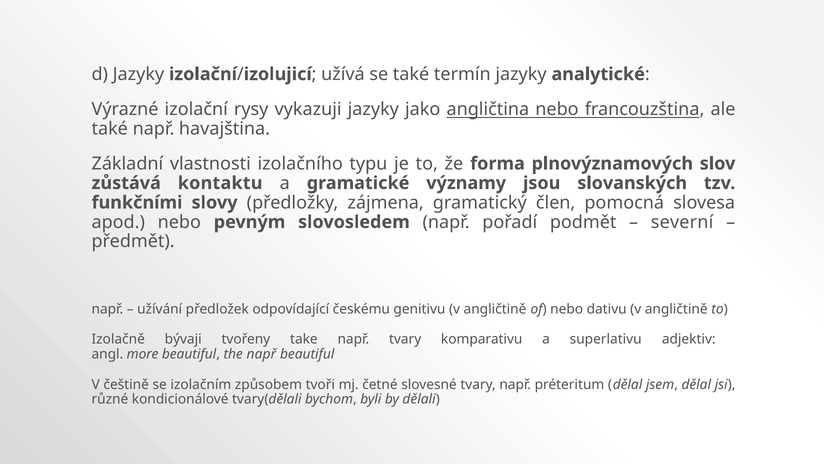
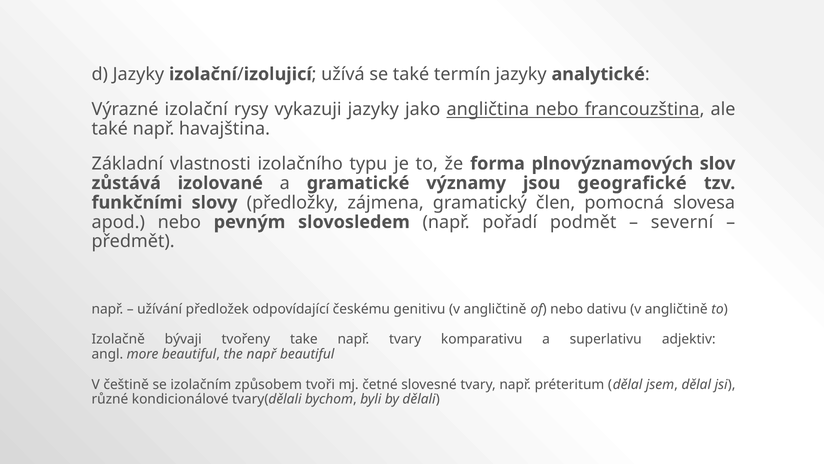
kontaktu: kontaktu -> izolované
slovanských: slovanských -> geografické
